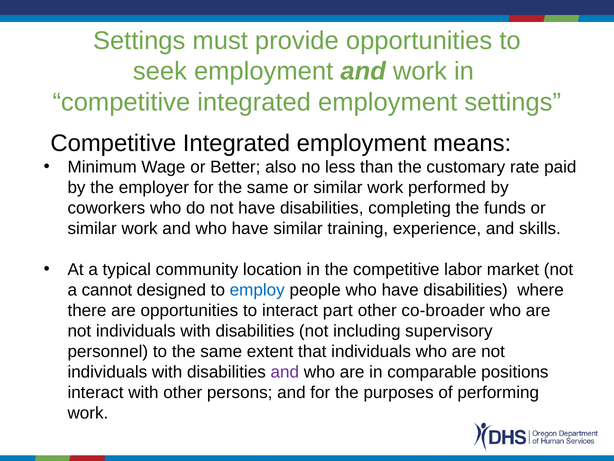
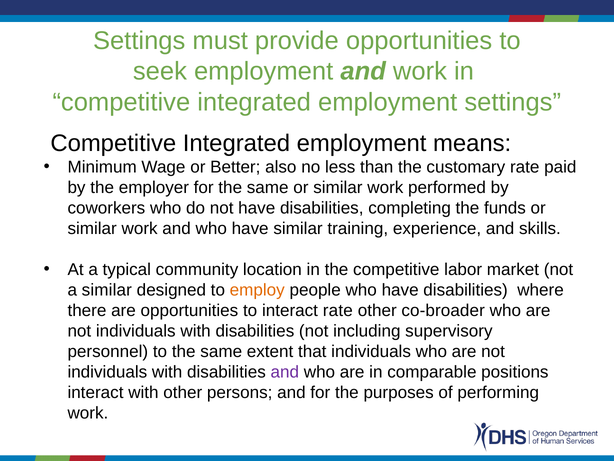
a cannot: cannot -> similar
employ colour: blue -> orange
interact part: part -> rate
